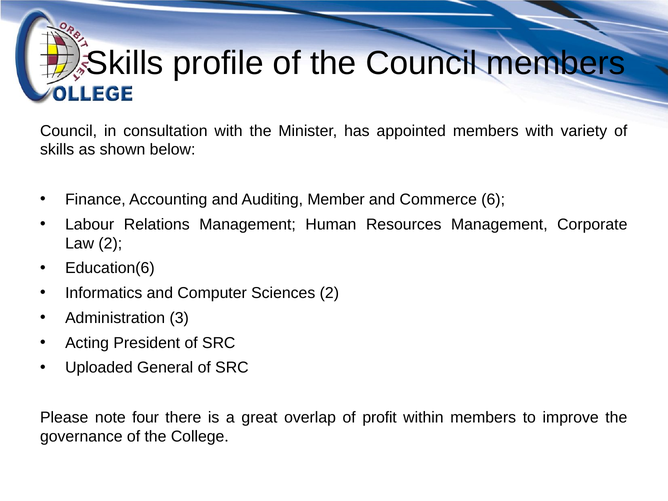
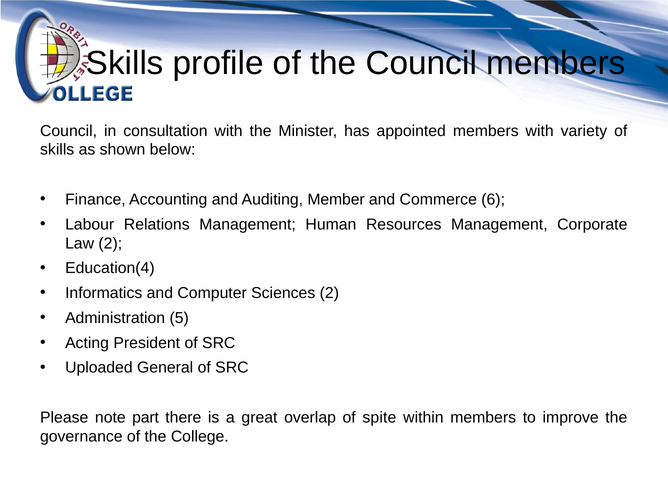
Education(6: Education(6 -> Education(4
3: 3 -> 5
four: four -> part
profit: profit -> spite
